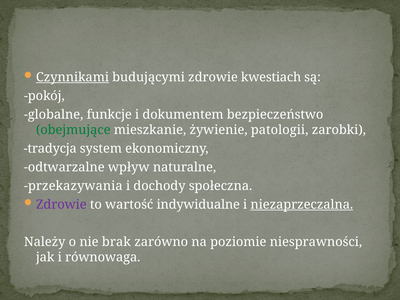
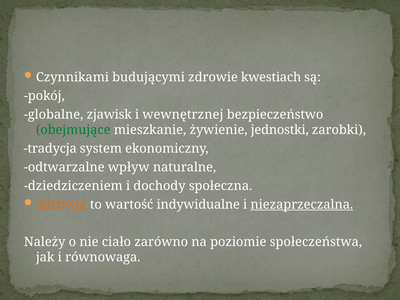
Czynnikami underline: present -> none
funkcje: funkcje -> zjawisk
dokumentem: dokumentem -> wewnętrznej
patologii: patologii -> jednostki
przekazywania: przekazywania -> dziedziczeniem
Zdrowie at (61, 204) colour: purple -> orange
brak: brak -> ciało
niesprawności: niesprawności -> społeczeństwa
